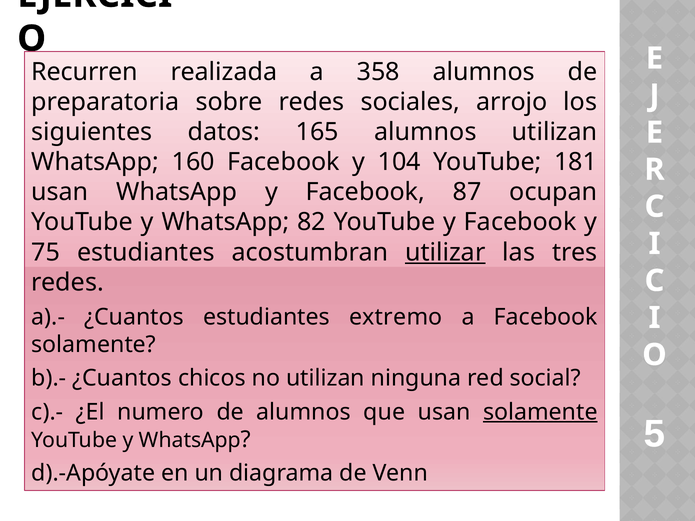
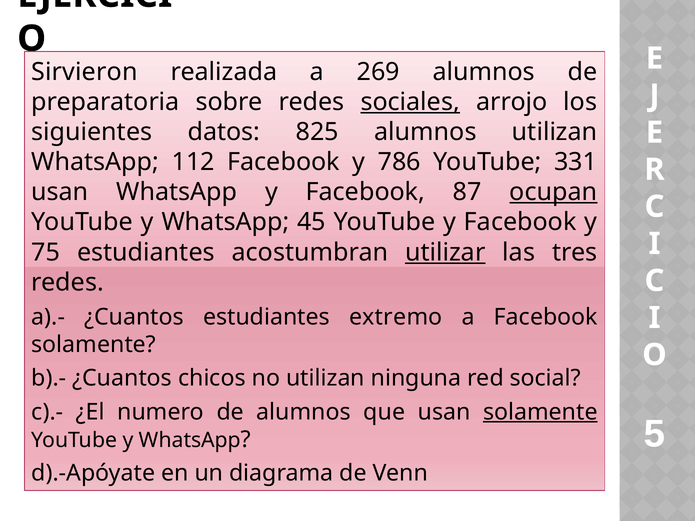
Recurren: Recurren -> Sirvieron
358: 358 -> 269
sociales underline: none -> present
165: 165 -> 825
160: 160 -> 112
104: 104 -> 786
181: 181 -> 331
ocupan underline: none -> present
82: 82 -> 45
